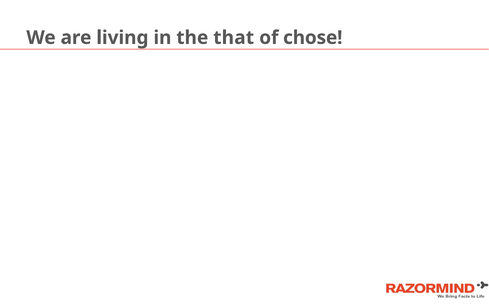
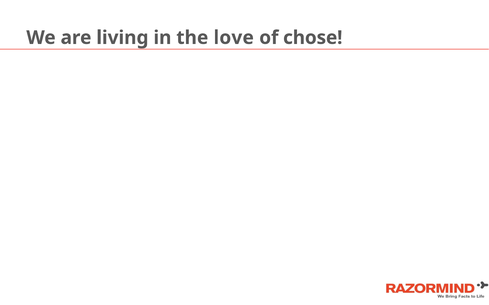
that: that -> love
